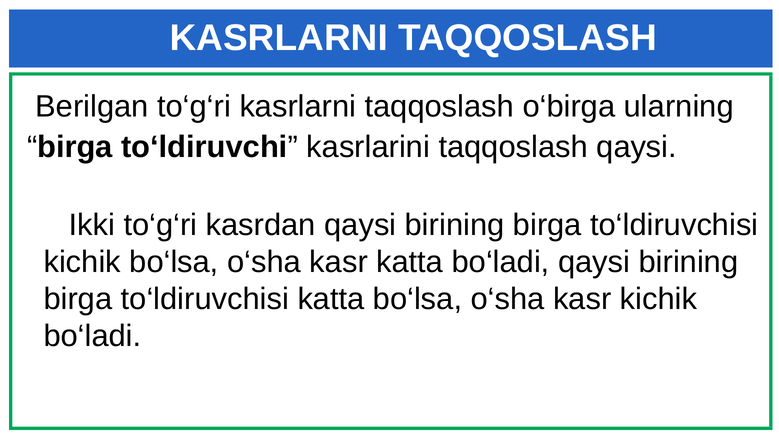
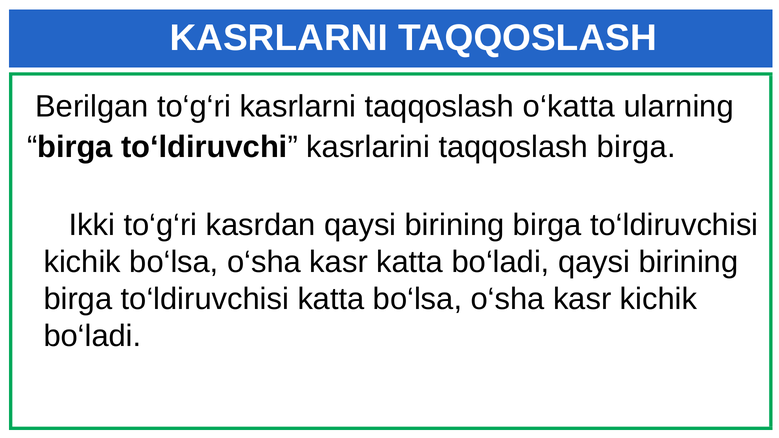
o‘birga: o‘birga -> o‘katta
taqqoslash qaysi: qaysi -> birga
